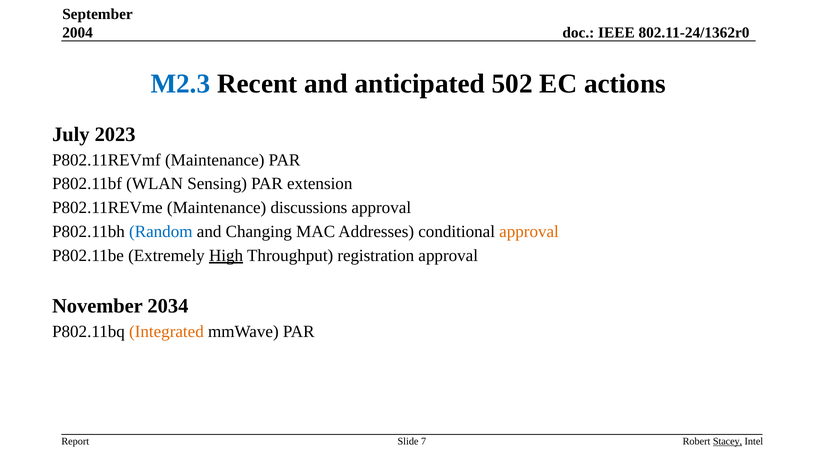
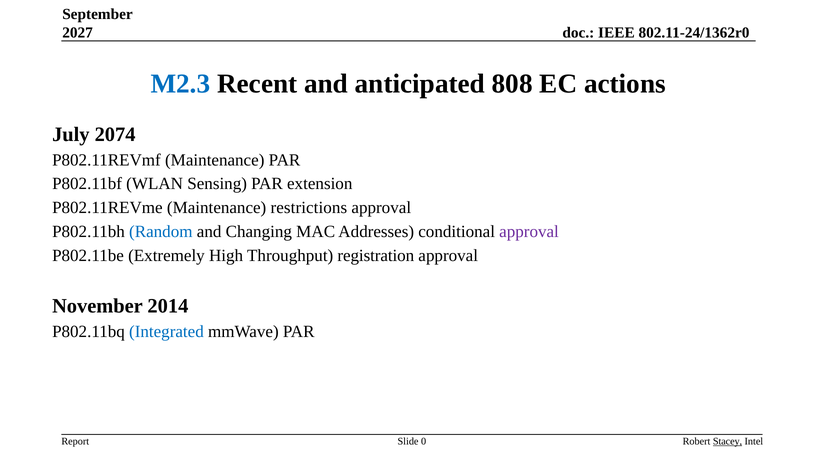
2004: 2004 -> 2027
502: 502 -> 808
2023: 2023 -> 2074
discussions: discussions -> restrictions
approval at (529, 231) colour: orange -> purple
High underline: present -> none
2034: 2034 -> 2014
Integrated colour: orange -> blue
7: 7 -> 0
